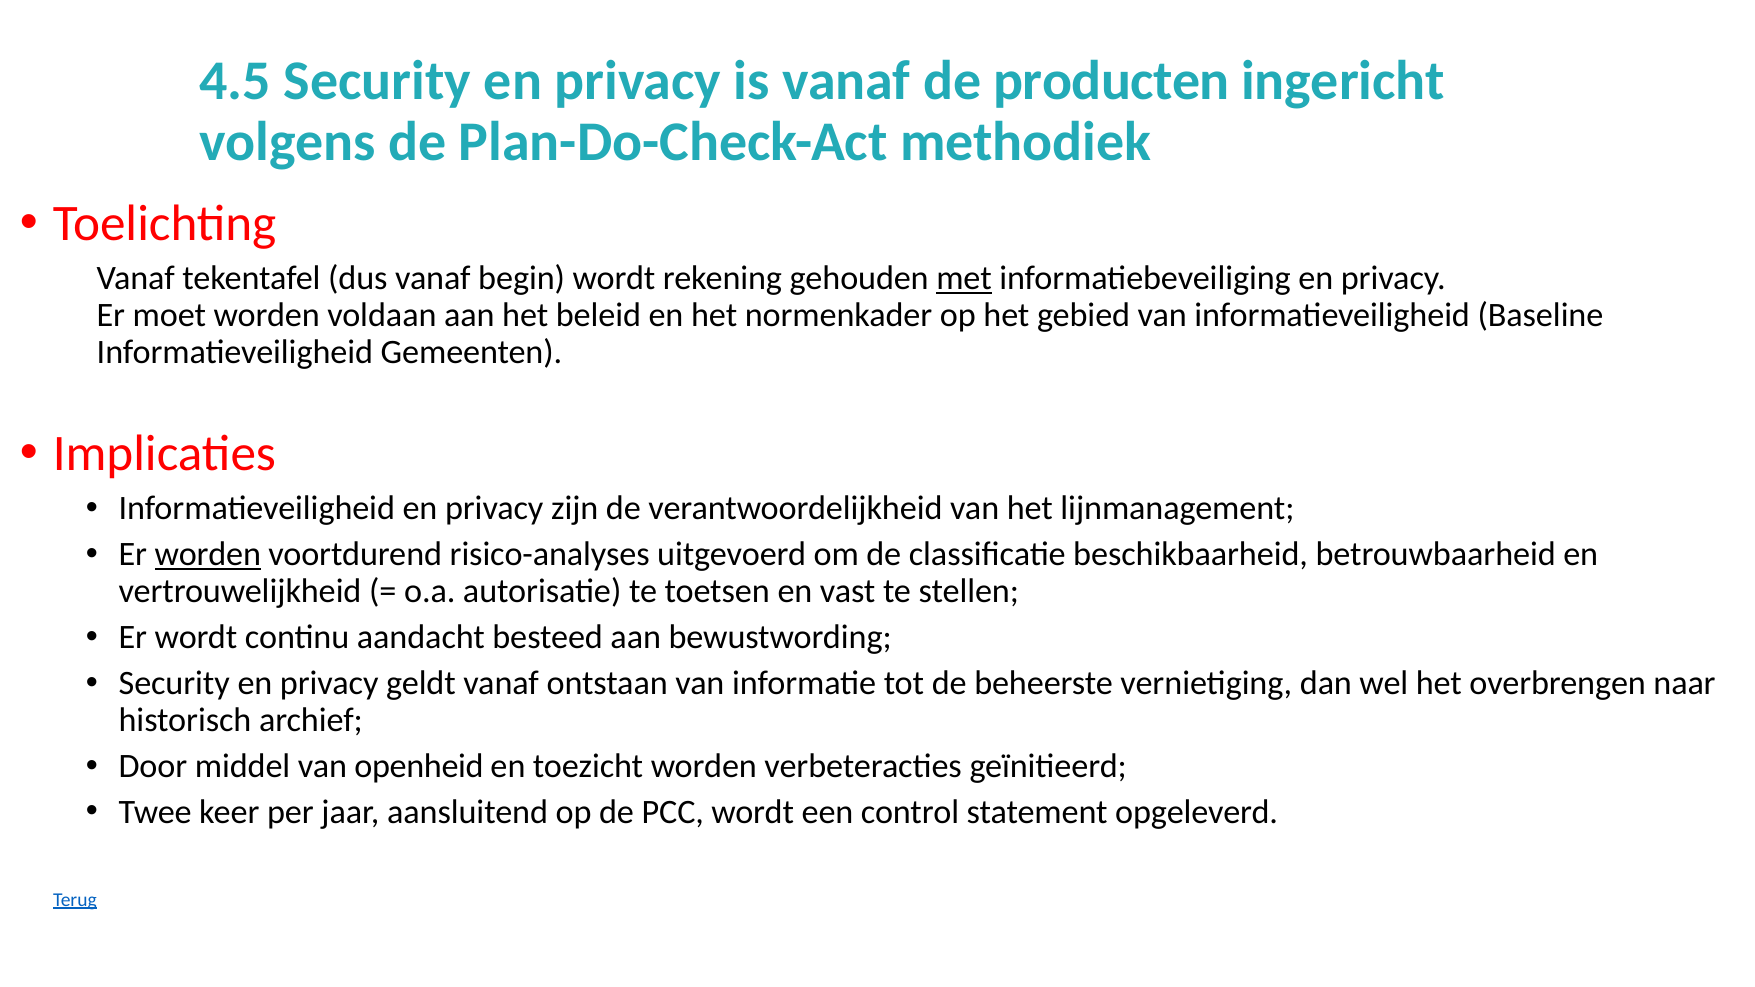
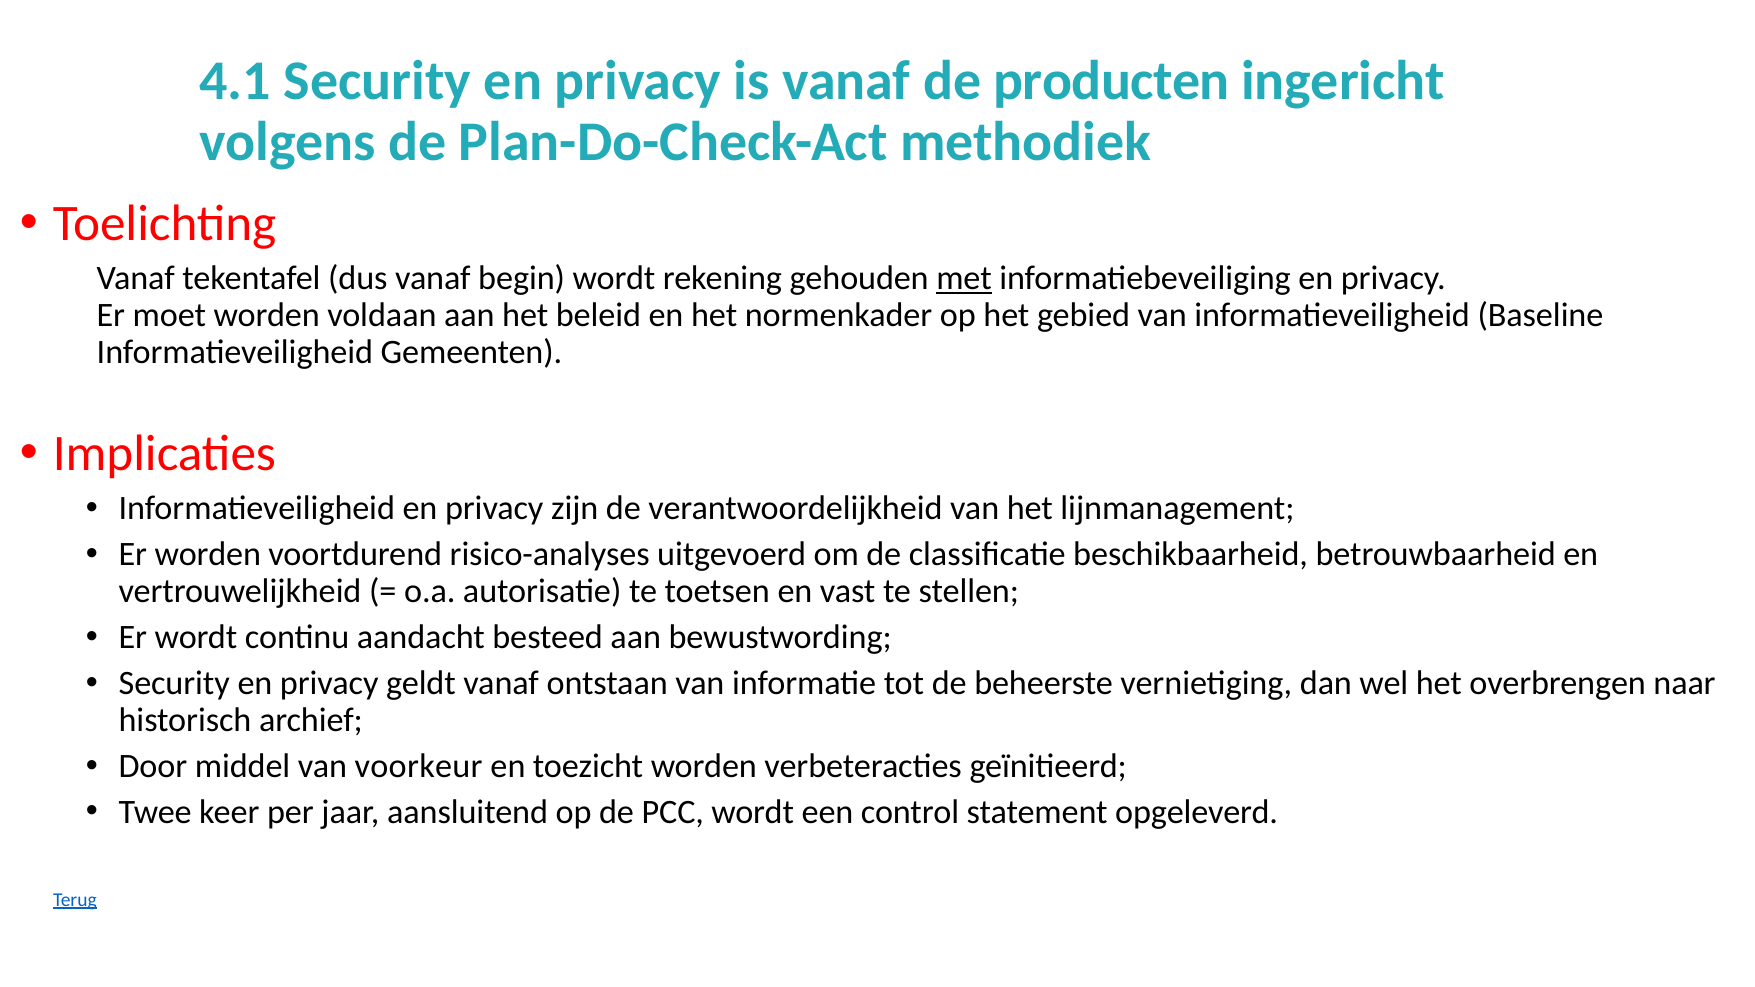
4.5: 4.5 -> 4.1
worden at (208, 555) underline: present -> none
openheid: openheid -> voorkeur
